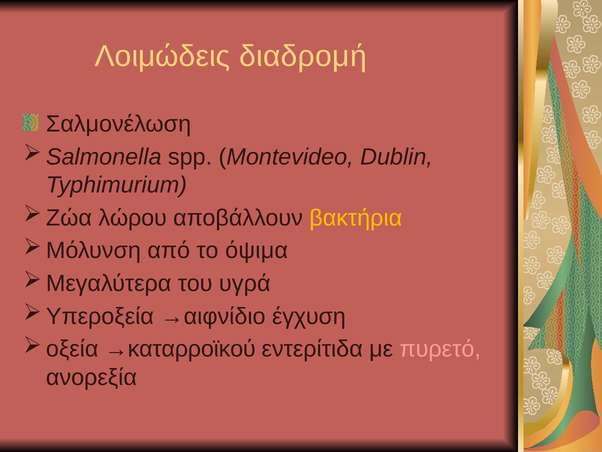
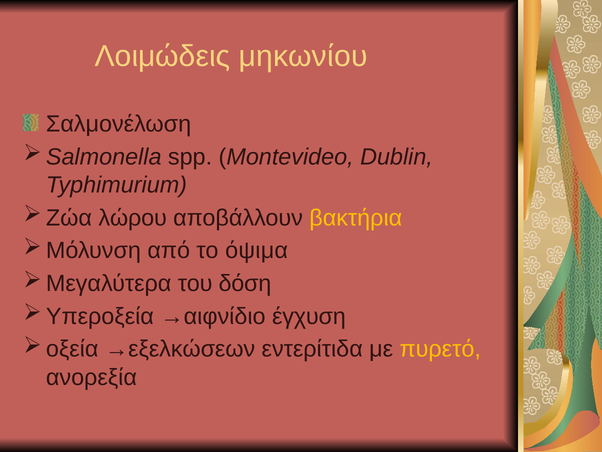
διαδρομή: διαδρομή -> μηκωνίου
υγρά: υγρά -> δόση
→καταρροϊκού: →καταρροϊκού -> →εξελκώσεων
πυρετό colour: pink -> yellow
